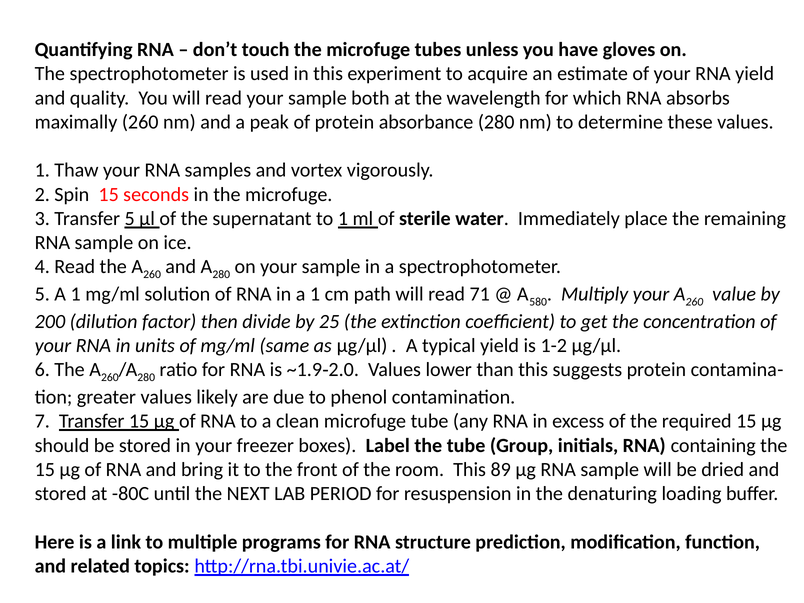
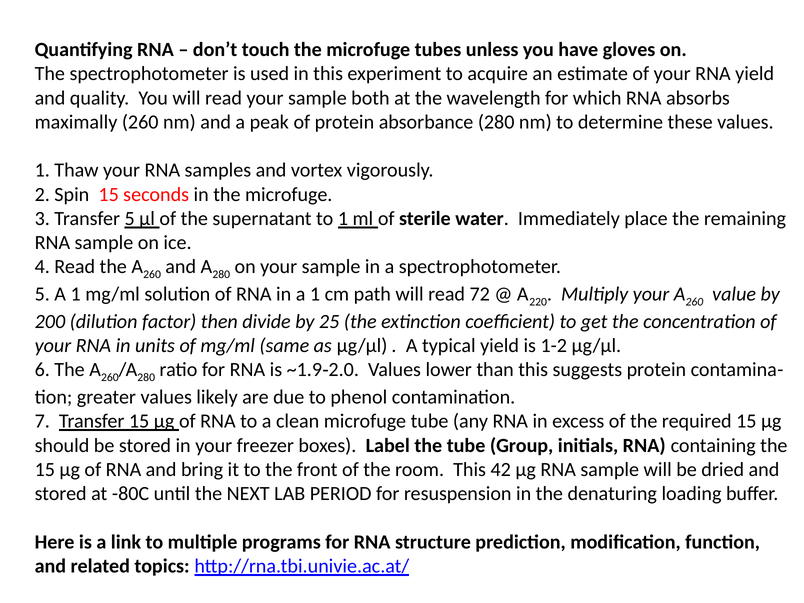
71: 71 -> 72
580: 580 -> 220
89: 89 -> 42
